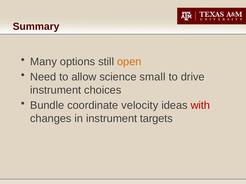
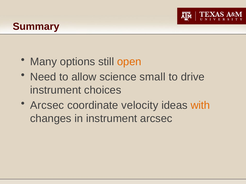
Bundle at (47, 106): Bundle -> Arcsec
with colour: red -> orange
instrument targets: targets -> arcsec
